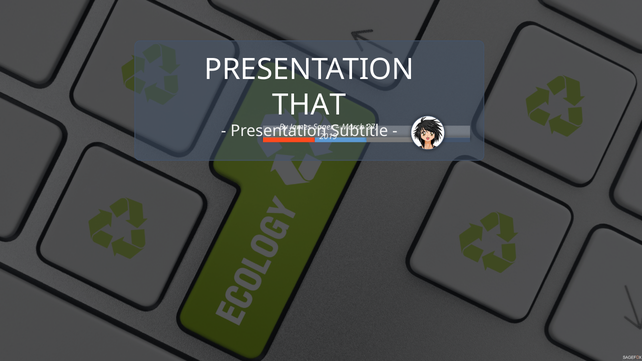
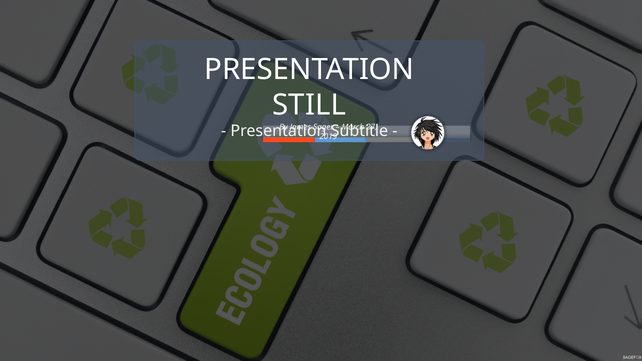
THAT: THAT -> STILL
